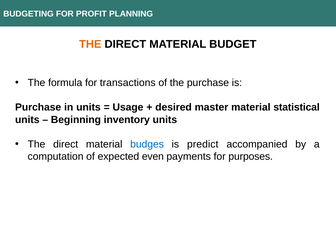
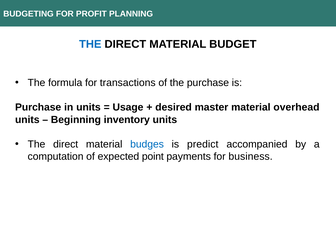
THE at (90, 44) colour: orange -> blue
statistical: statistical -> overhead
even: even -> point
purposes: purposes -> business
